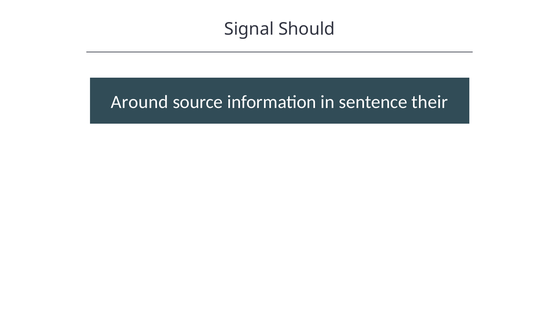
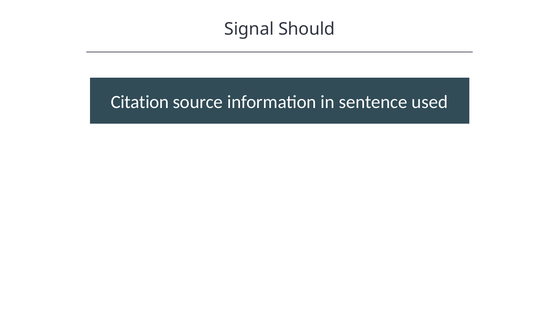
Around: Around -> Citation
their: their -> used
